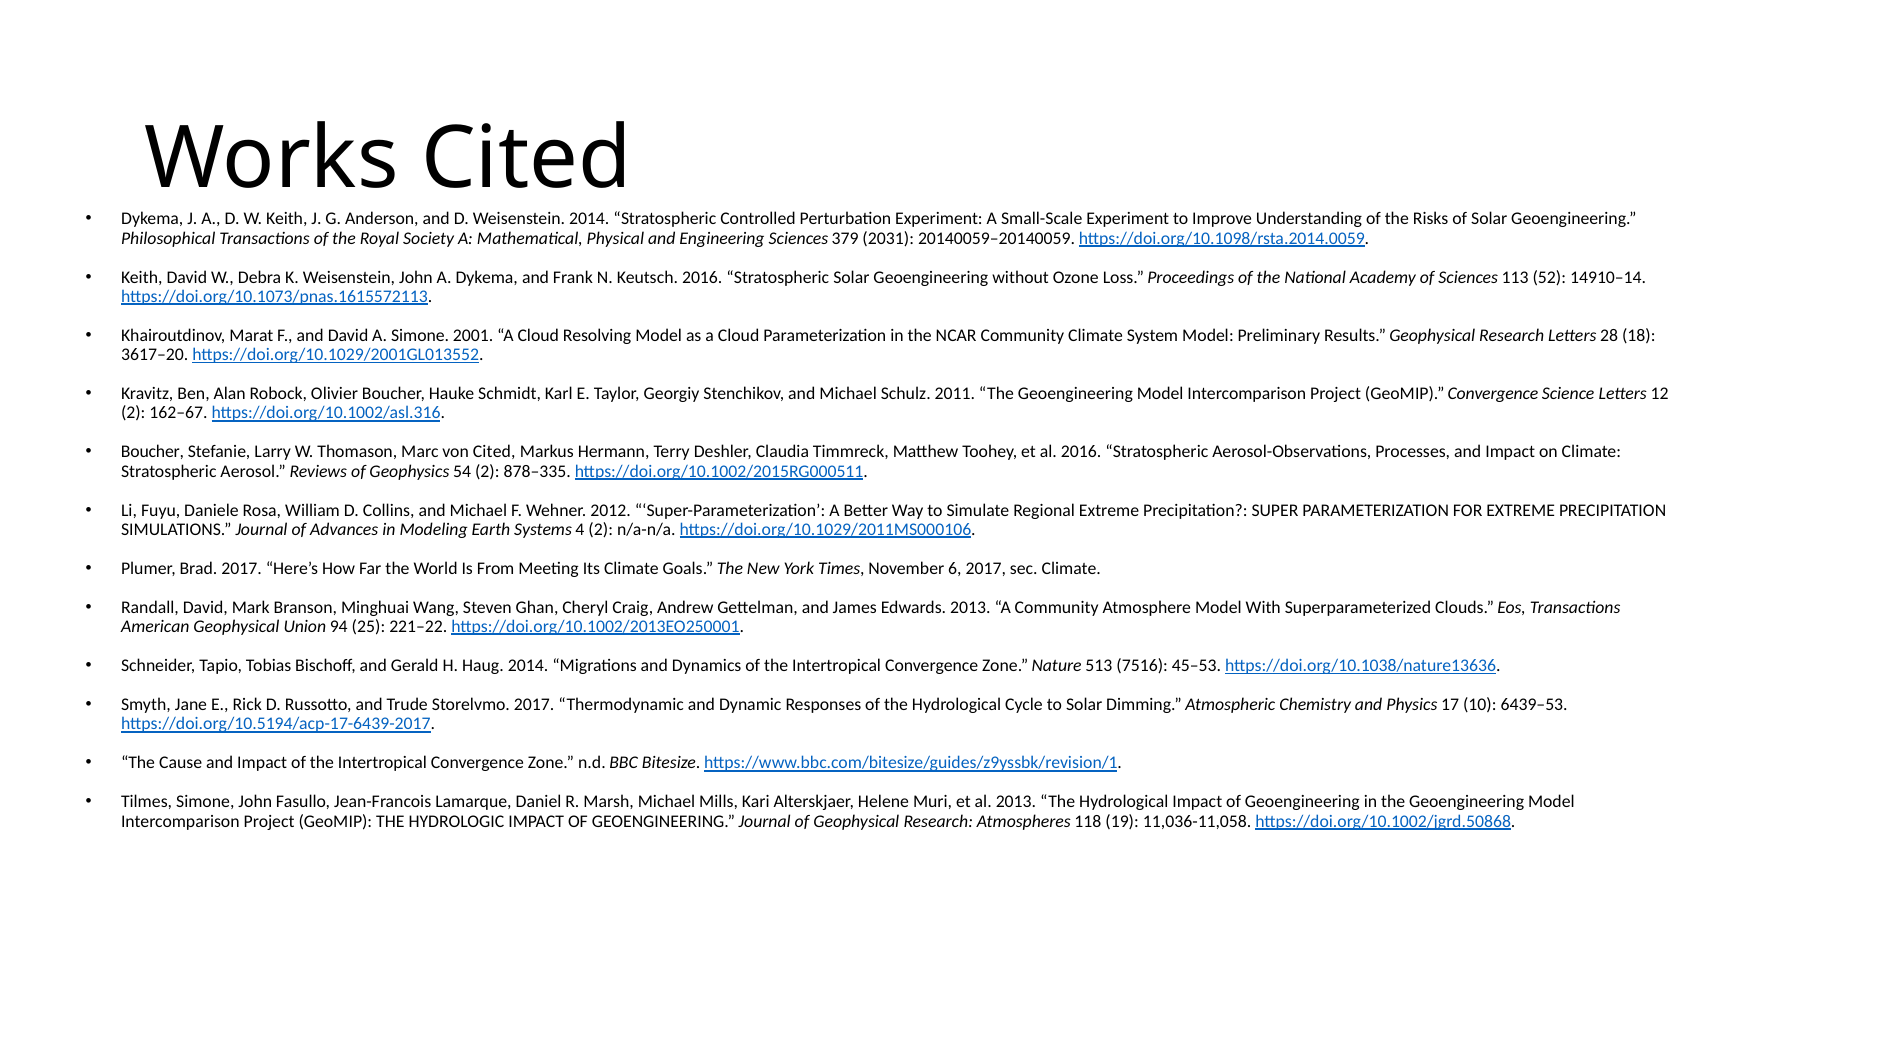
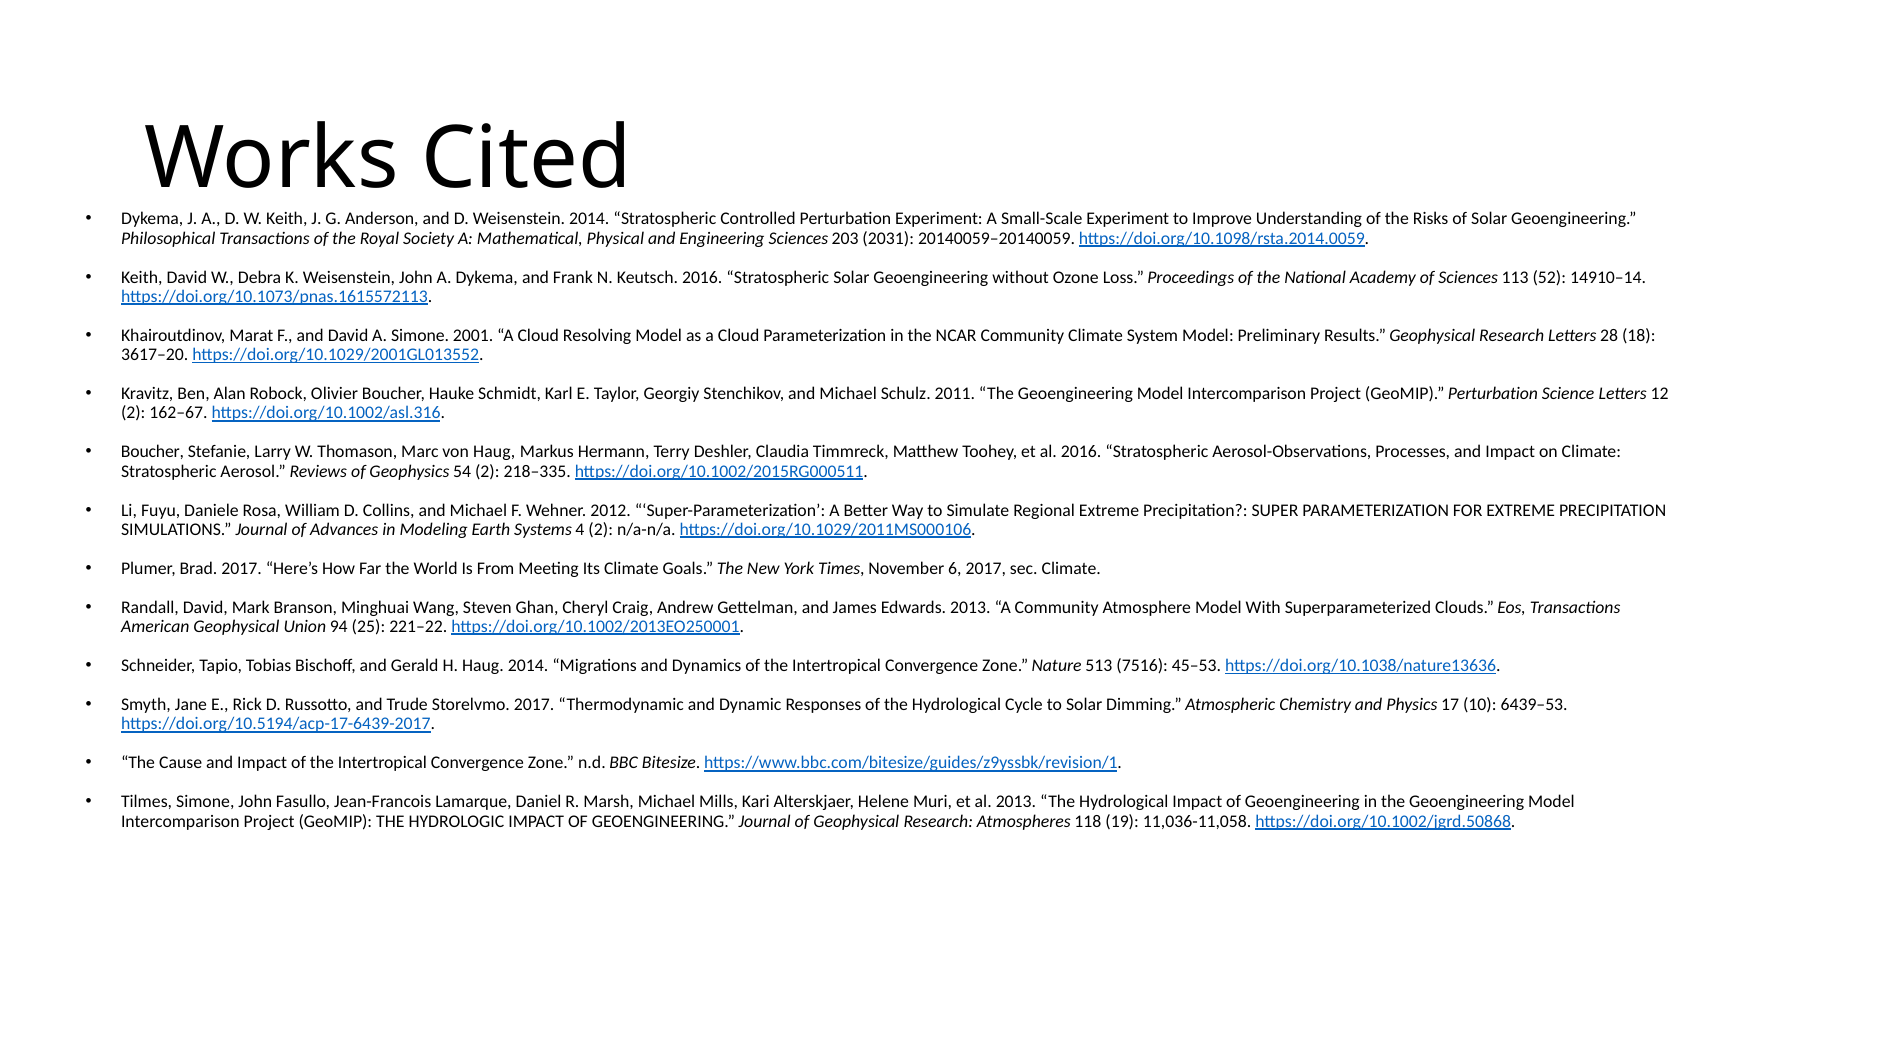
379: 379 -> 203
GeoMIP Convergence: Convergence -> Perturbation
von Cited: Cited -> Haug
878–335: 878–335 -> 218–335
